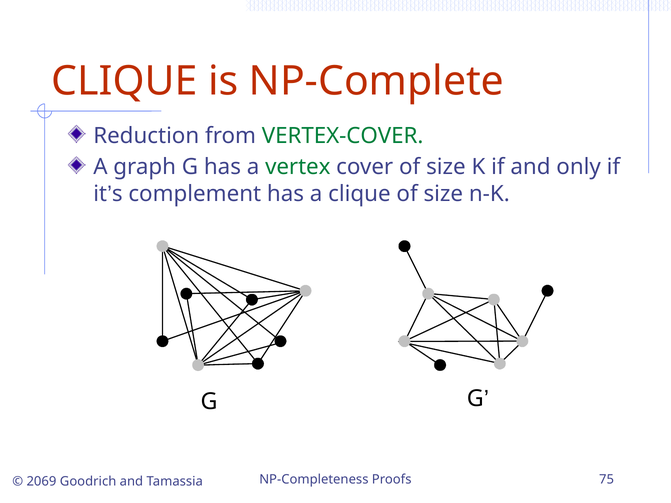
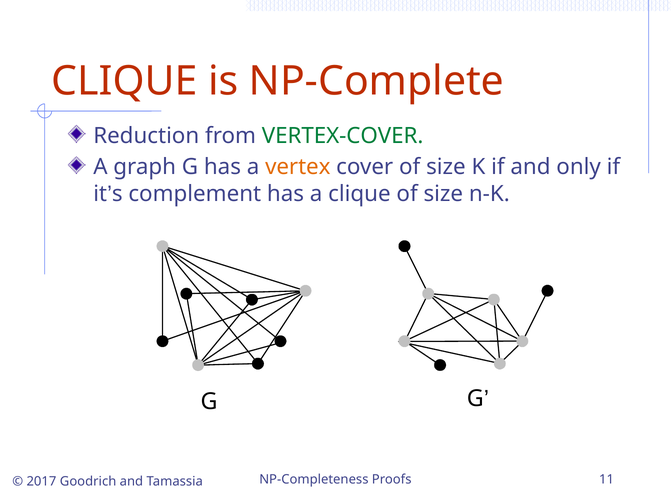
vertex colour: green -> orange
75: 75 -> 11
2069: 2069 -> 2017
